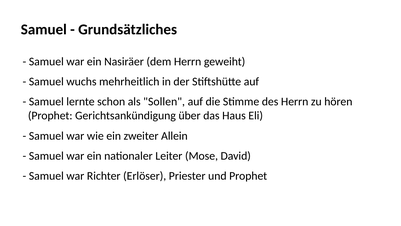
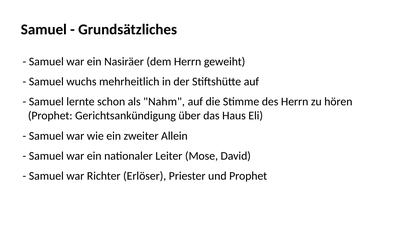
Sollen: Sollen -> Nahm
